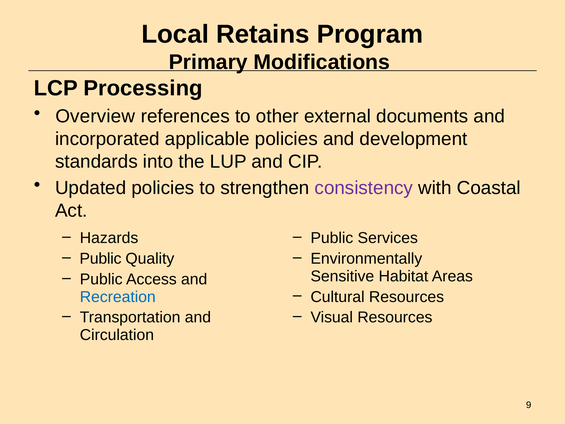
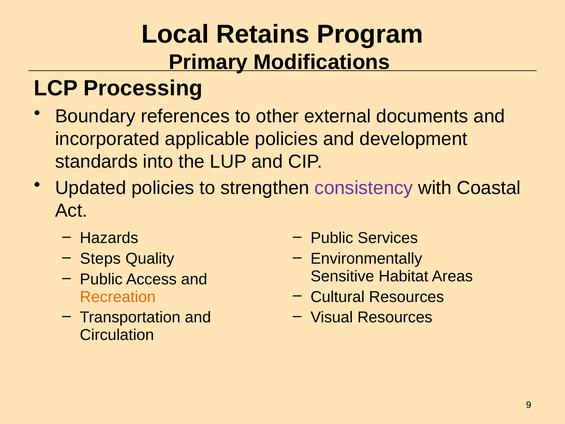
Overview: Overview -> Boundary
Public at (101, 258): Public -> Steps
Recreation colour: blue -> orange
